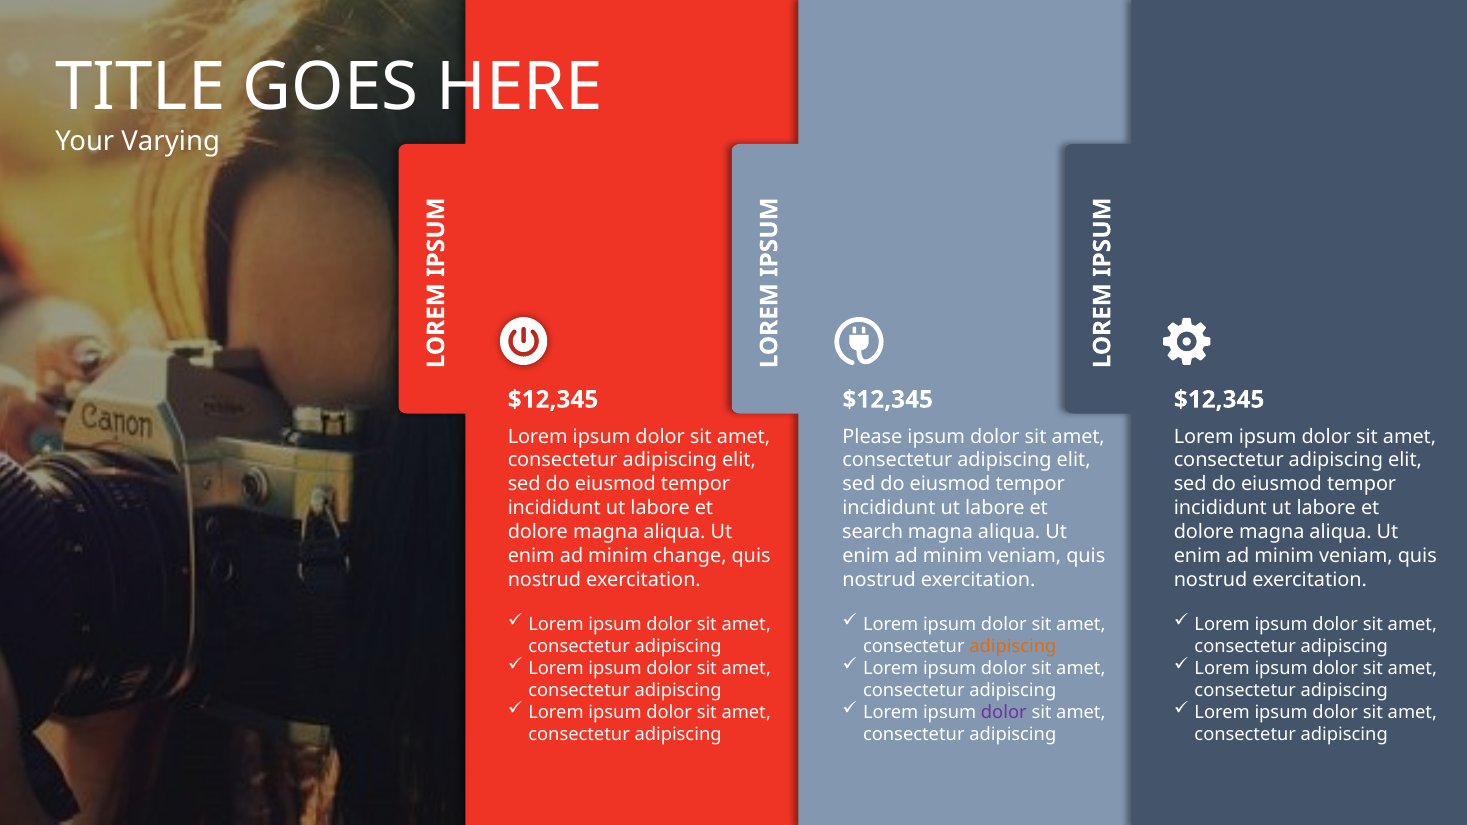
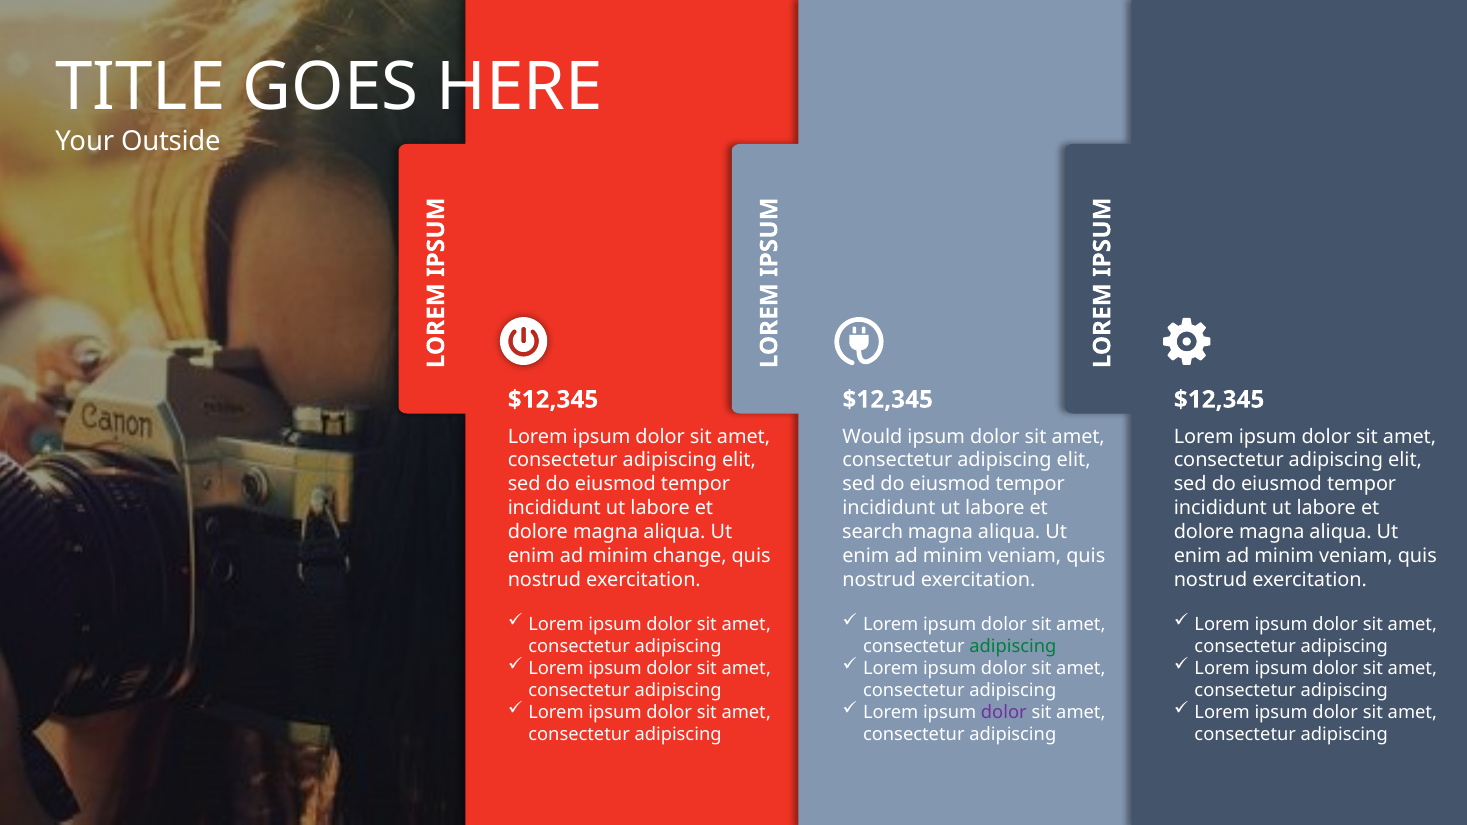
Varying: Varying -> Outside
Please: Please -> Would
adipiscing at (1013, 647) colour: orange -> green
